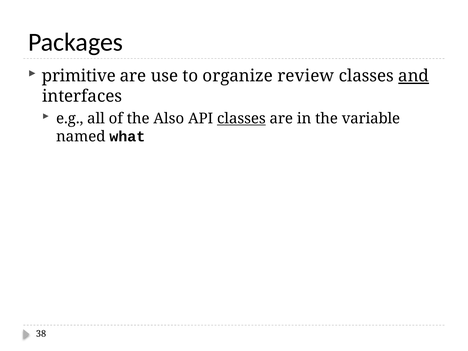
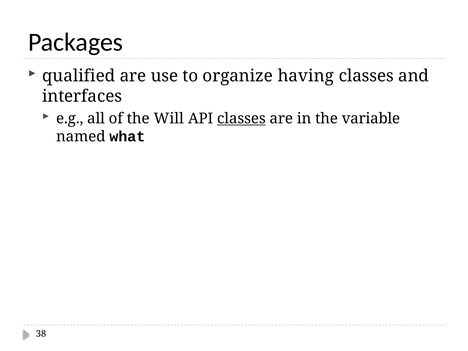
primitive: primitive -> qualified
review: review -> having
and underline: present -> none
Also: Also -> Will
